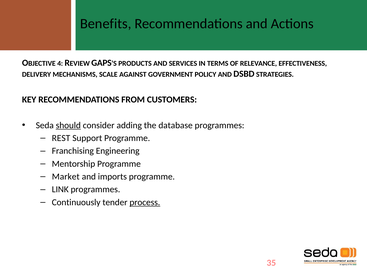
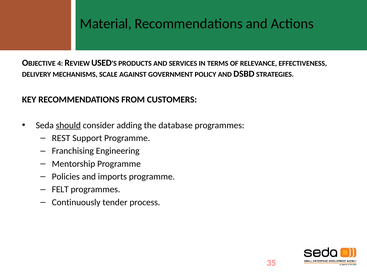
Benefits: Benefits -> Material
GAPS: GAPS -> USED
Market: Market -> Policies
LINK: LINK -> FELT
process underline: present -> none
